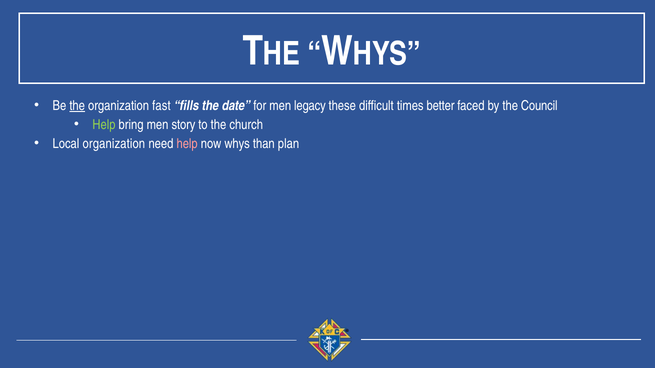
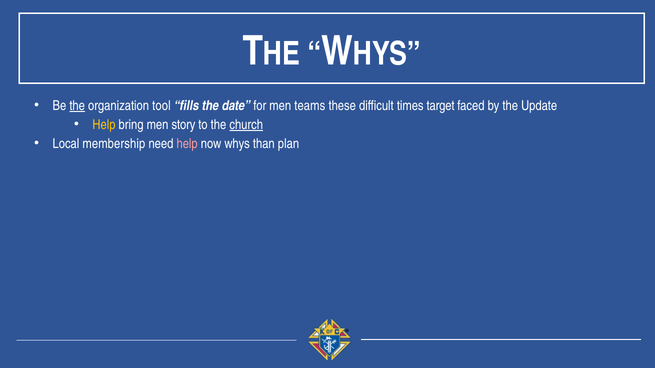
fast: fast -> tool
legacy: legacy -> teams
better: better -> target
Council: Council -> Update
Help at (104, 125) colour: light green -> yellow
church underline: none -> present
Local organization: organization -> membership
